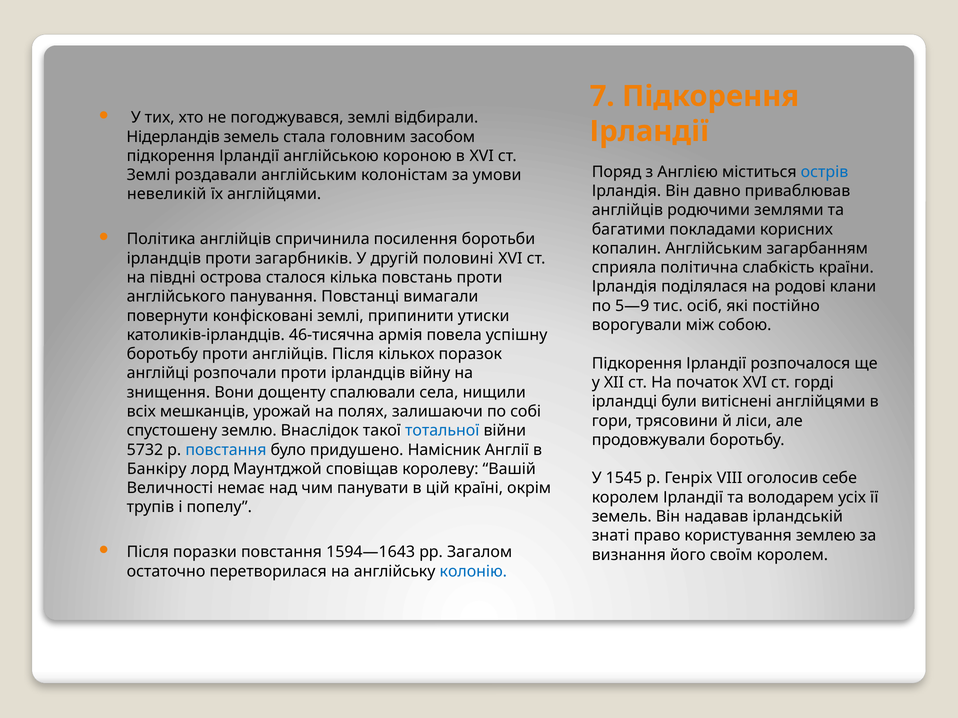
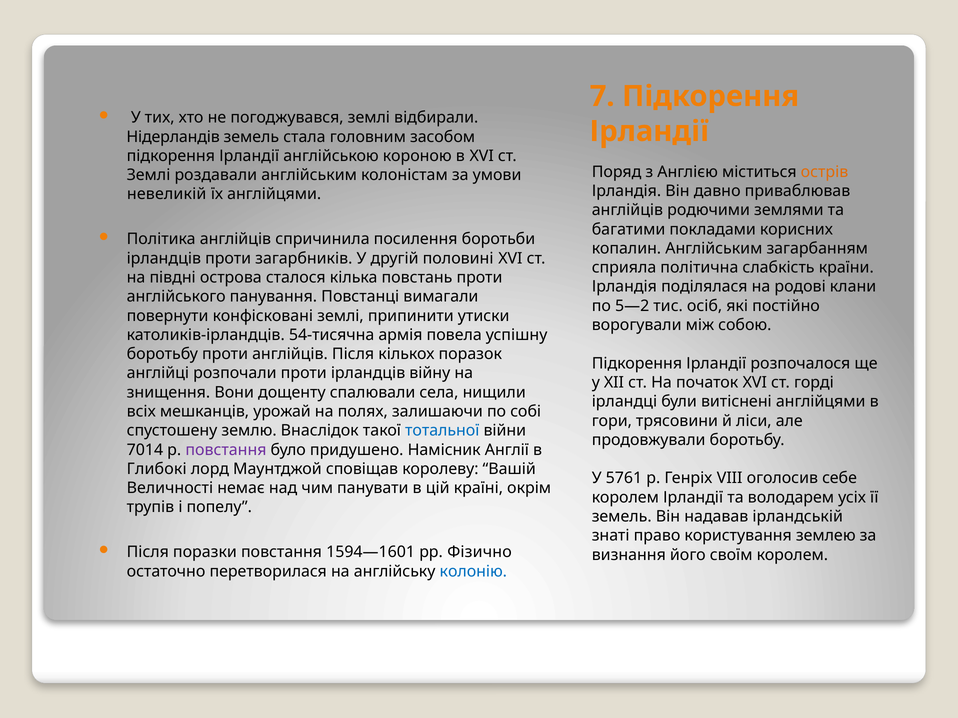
острів colour: blue -> orange
5—9: 5—9 -> 5—2
46-тисячна: 46-тисячна -> 54-тисячна
5732: 5732 -> 7014
повстання at (226, 450) colour: blue -> purple
Банкіру: Банкіру -> Глибокі
1545: 1545 -> 5761
1594—1643: 1594—1643 -> 1594—1601
Загалом: Загалом -> Фізично
